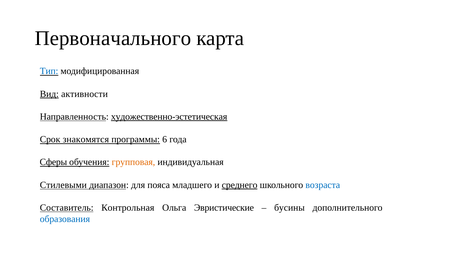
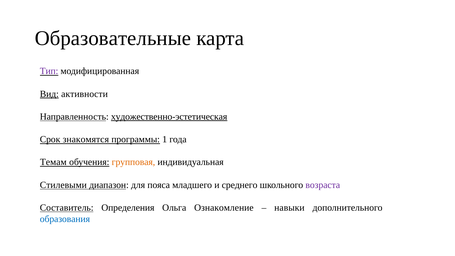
Первоначального: Первоначального -> Образовательные
Тип colour: blue -> purple
6: 6 -> 1
Сферы: Сферы -> Темам
среднего underline: present -> none
возраста colour: blue -> purple
Контрольная: Контрольная -> Определения
Эвристические: Эвристические -> Ознакомление
бусины: бусины -> навыки
